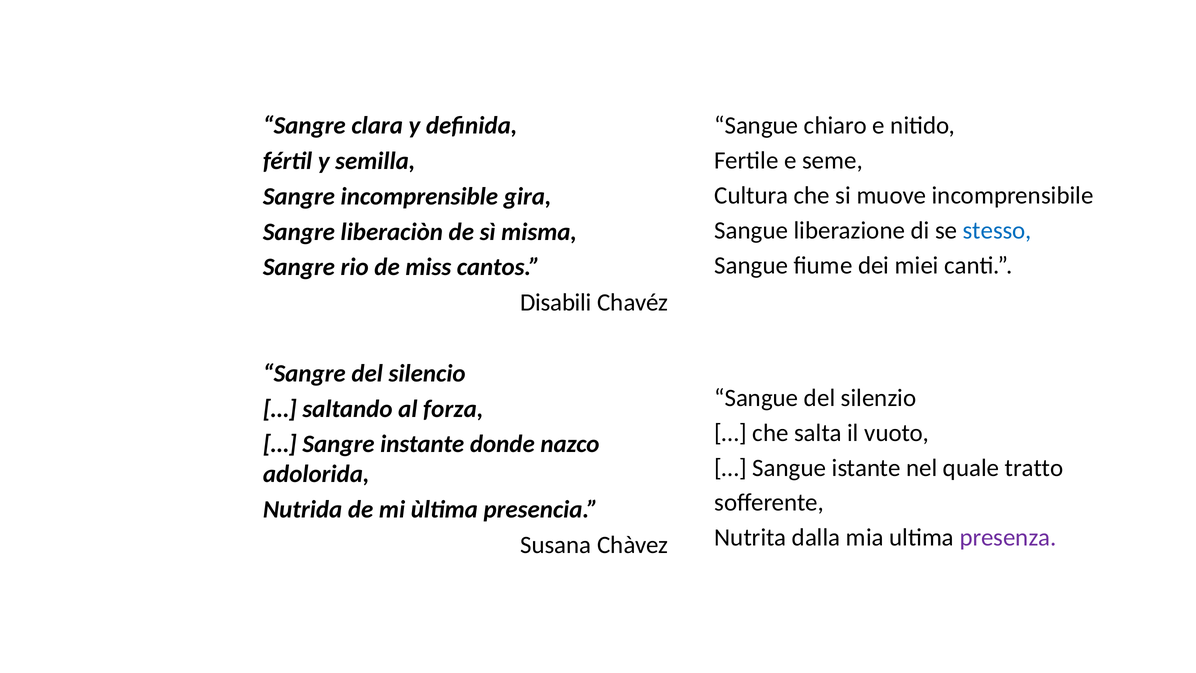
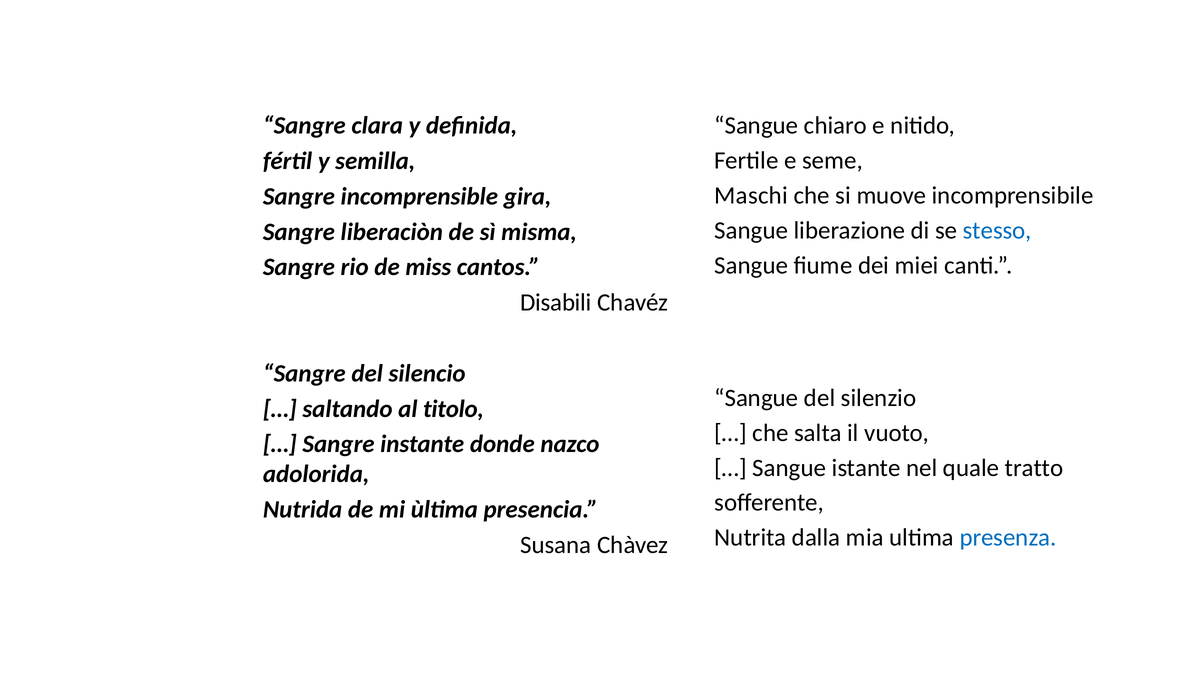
Cultura: Cultura -> Maschi
forza: forza -> titolo
presenza colour: purple -> blue
